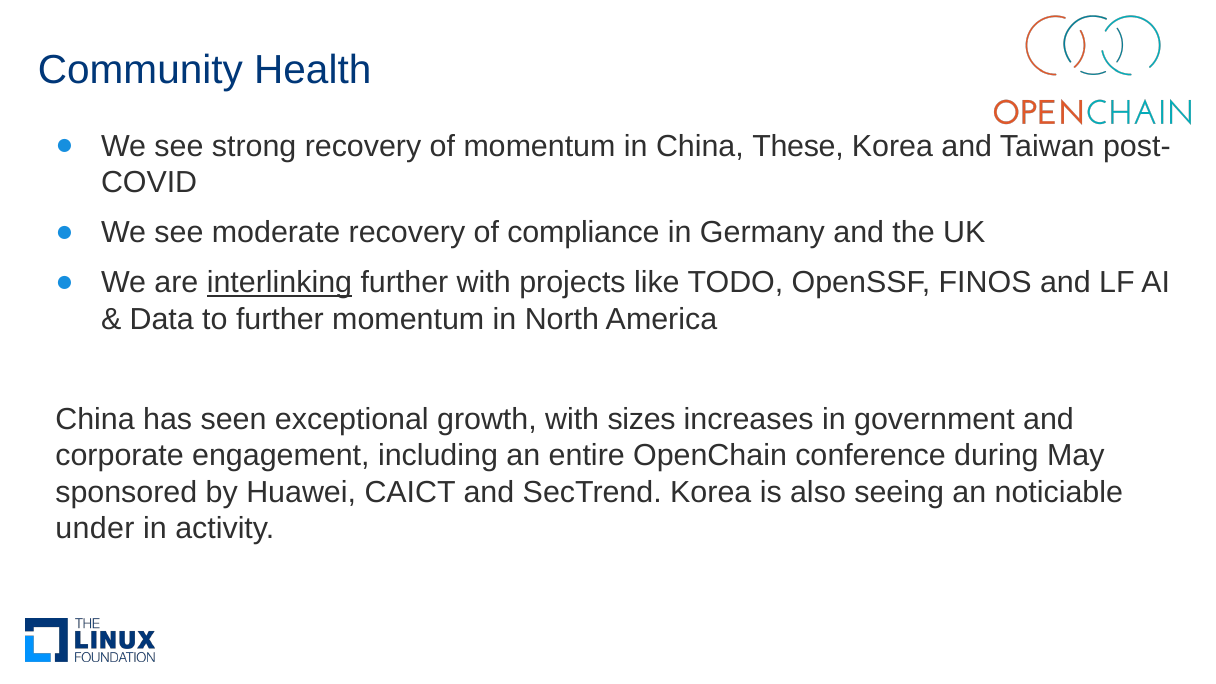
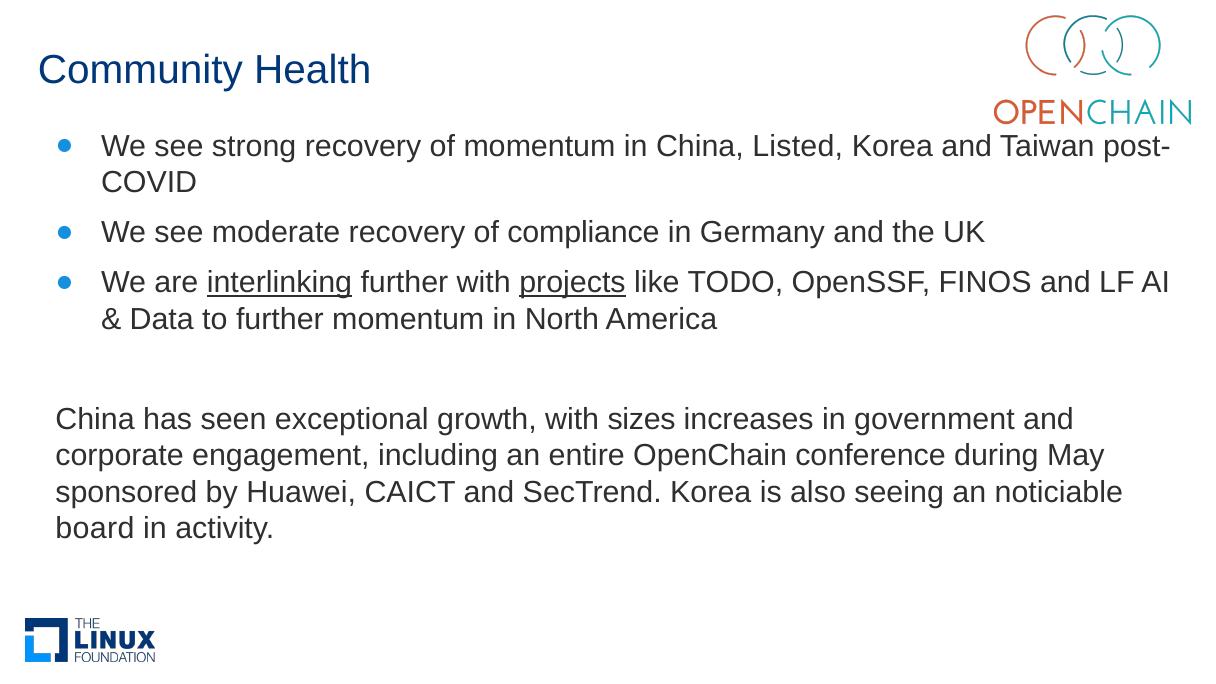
These: These -> Listed
projects underline: none -> present
under: under -> board
